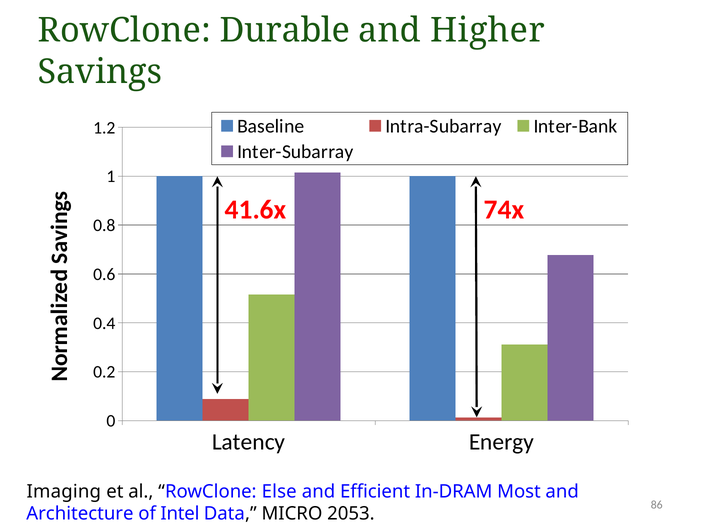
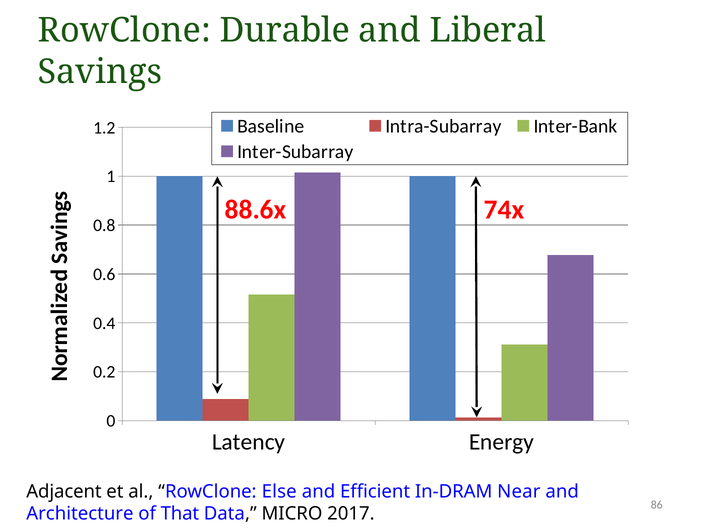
Higher: Higher -> Liberal
41.6x: 41.6x -> 88.6x
Imaging: Imaging -> Adjacent
Most: Most -> Near
Intel: Intel -> That
2053: 2053 -> 2017
